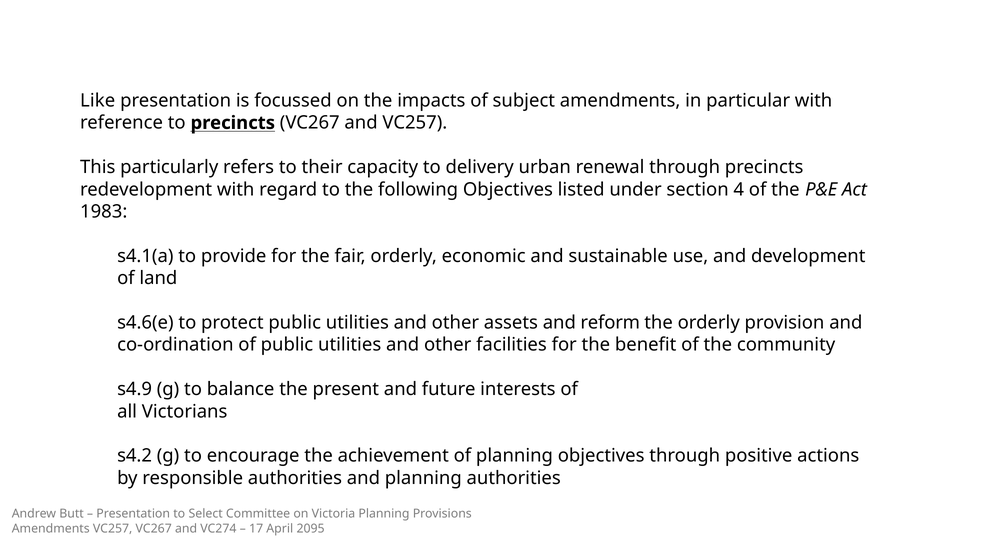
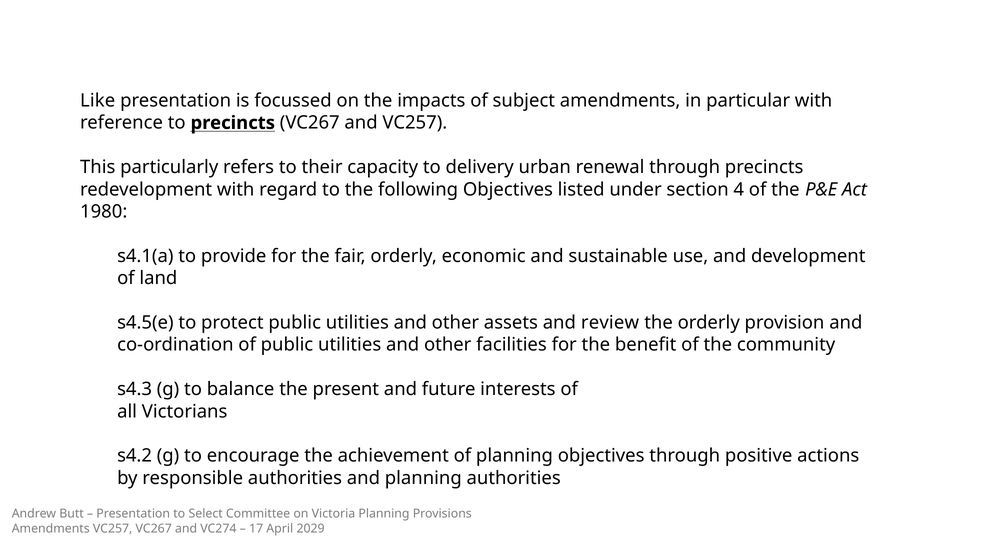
1983: 1983 -> 1980
s4.6(e: s4.6(e -> s4.5(e
reform: reform -> review
s4.9: s4.9 -> s4.3
2095: 2095 -> 2029
